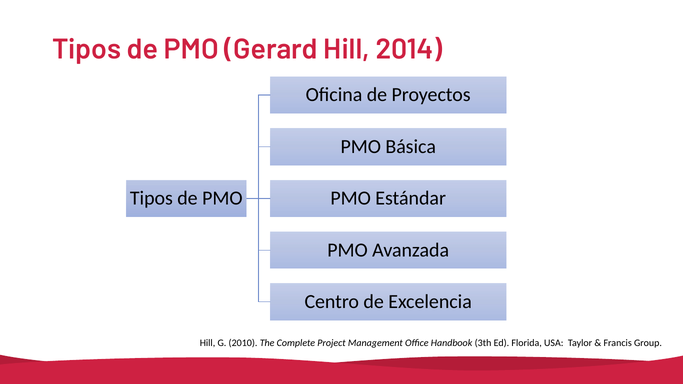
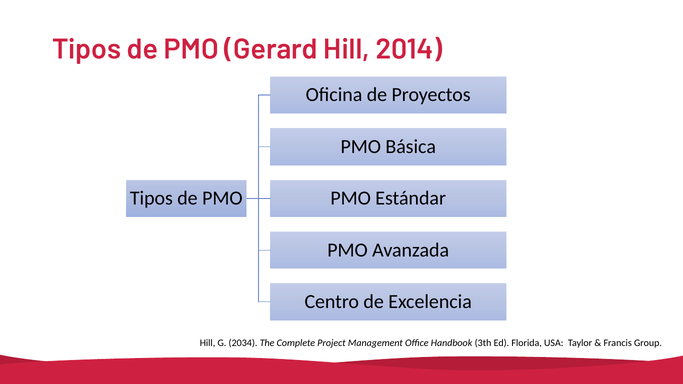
2010: 2010 -> 2034
